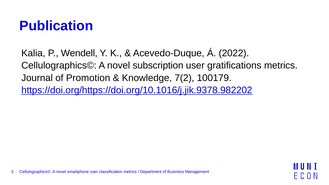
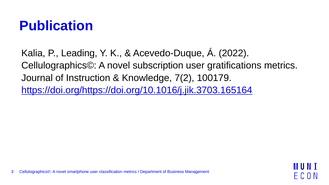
Wendell: Wendell -> Leading
Promotion: Promotion -> Instruction
https://doi.org/https://doi.org/10.1016/j.jik.9378.982202: https://doi.org/https://doi.org/10.1016/j.jik.9378.982202 -> https://doi.org/https://doi.org/10.1016/j.jik.3703.165164
